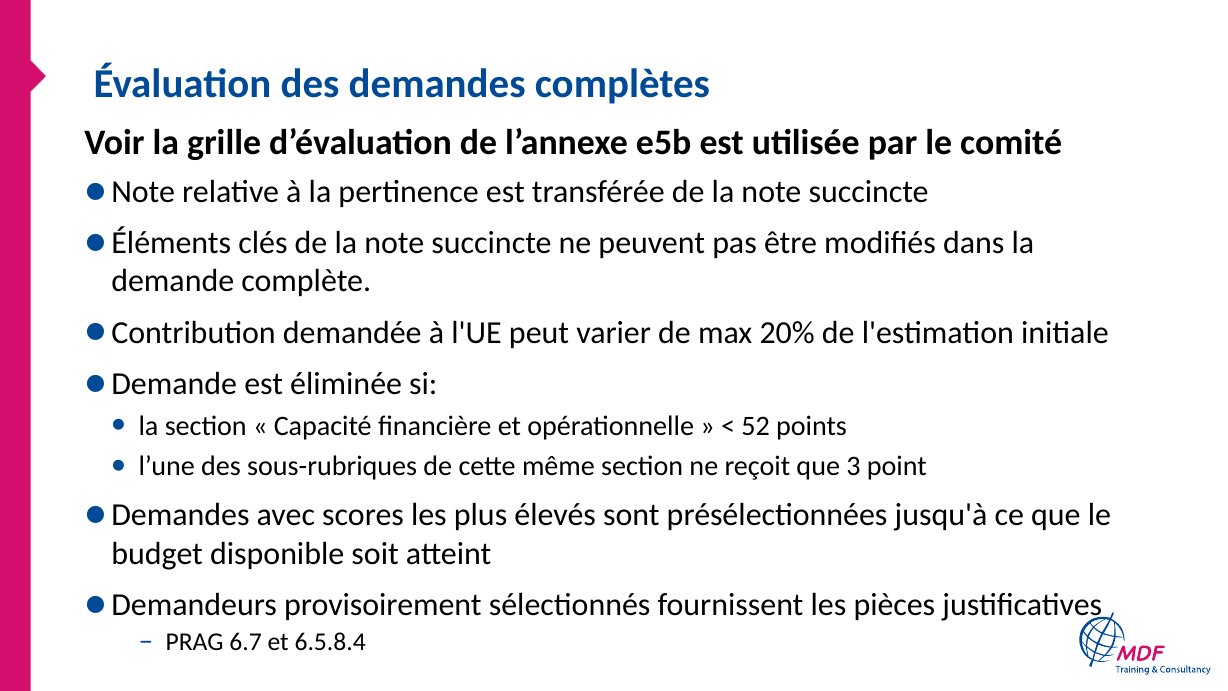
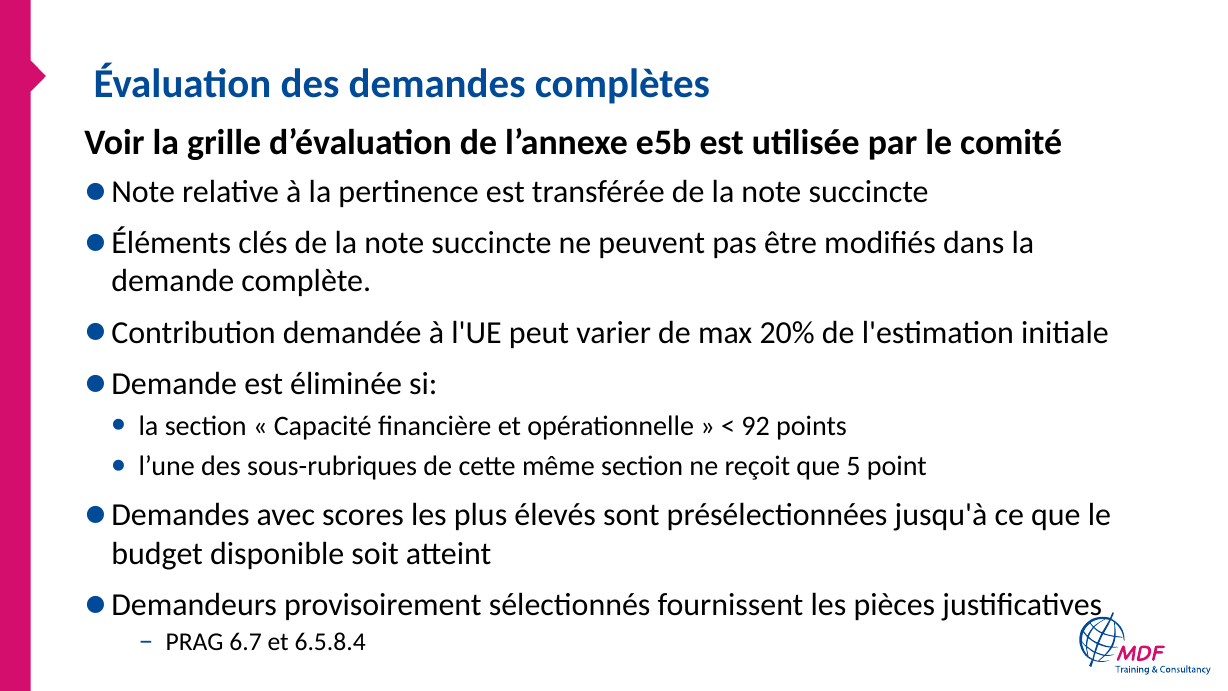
52: 52 -> 92
3: 3 -> 5
